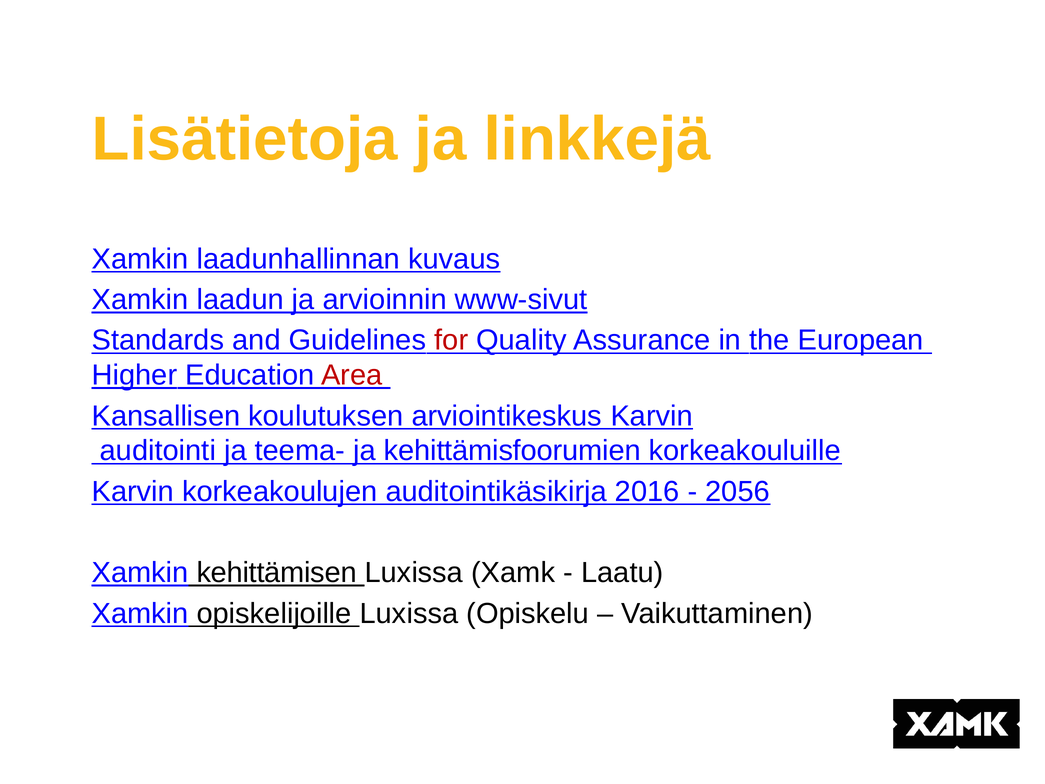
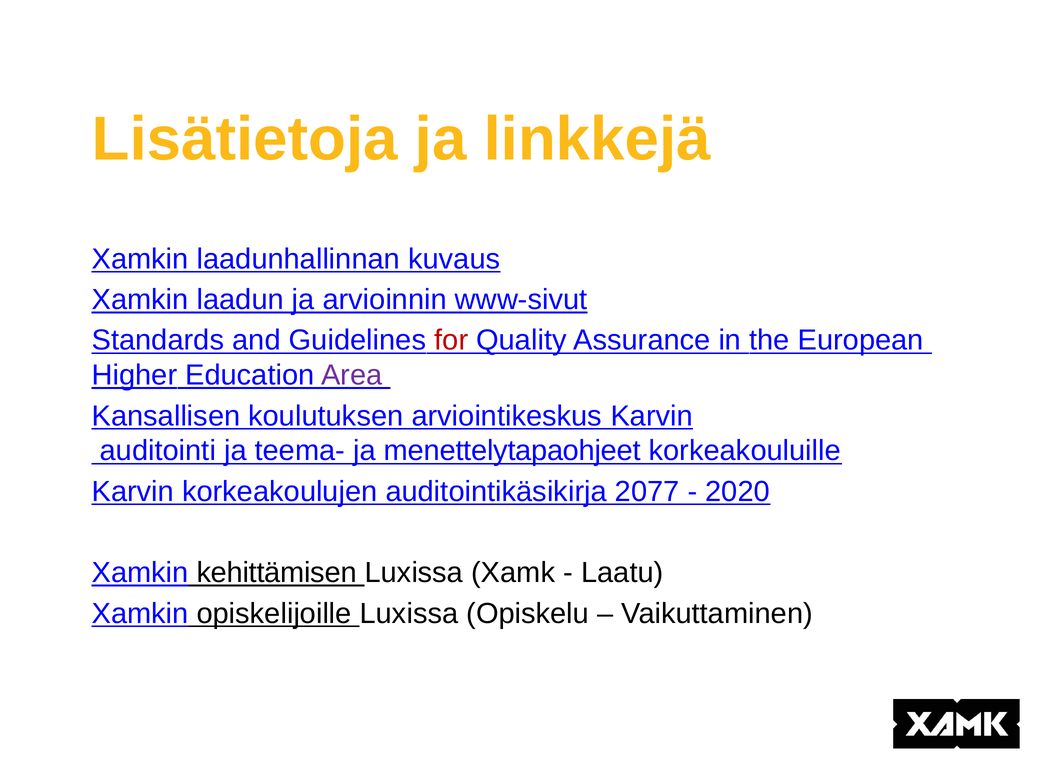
Area colour: red -> purple
kehittämisfoorumien: kehittämisfoorumien -> menettelytapaohjeet
2016: 2016 -> 2077
2056: 2056 -> 2020
